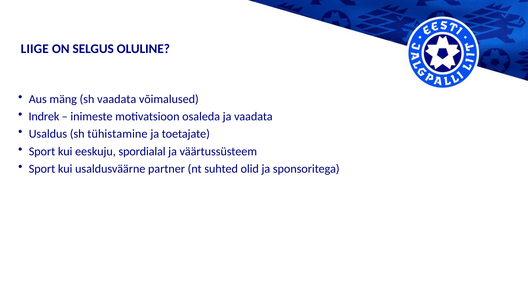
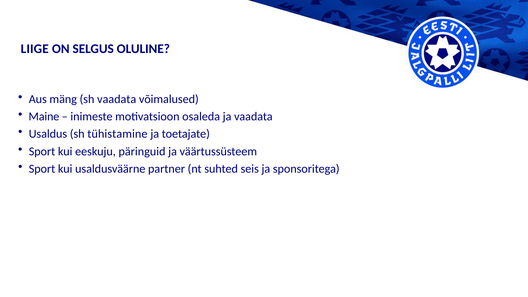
Indrek: Indrek -> Maine
spordialal: spordialal -> päringuid
olid: olid -> seis
